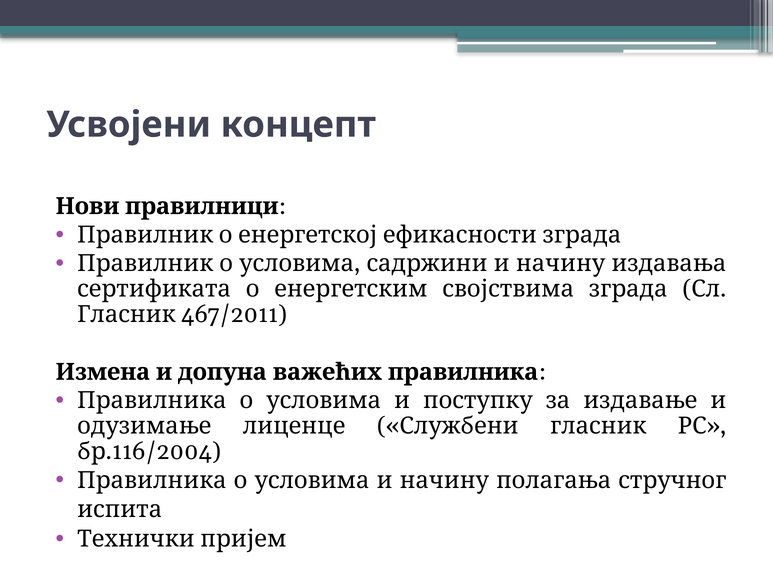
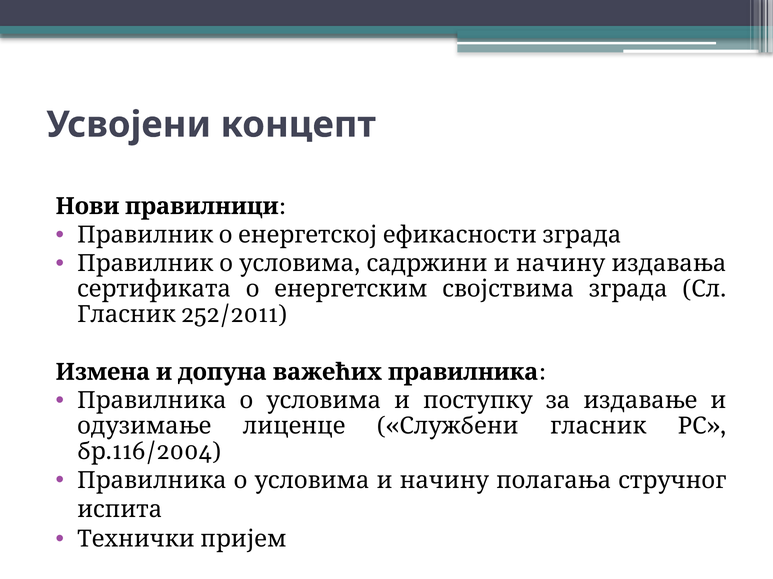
467/2011: 467/2011 -> 252/2011
